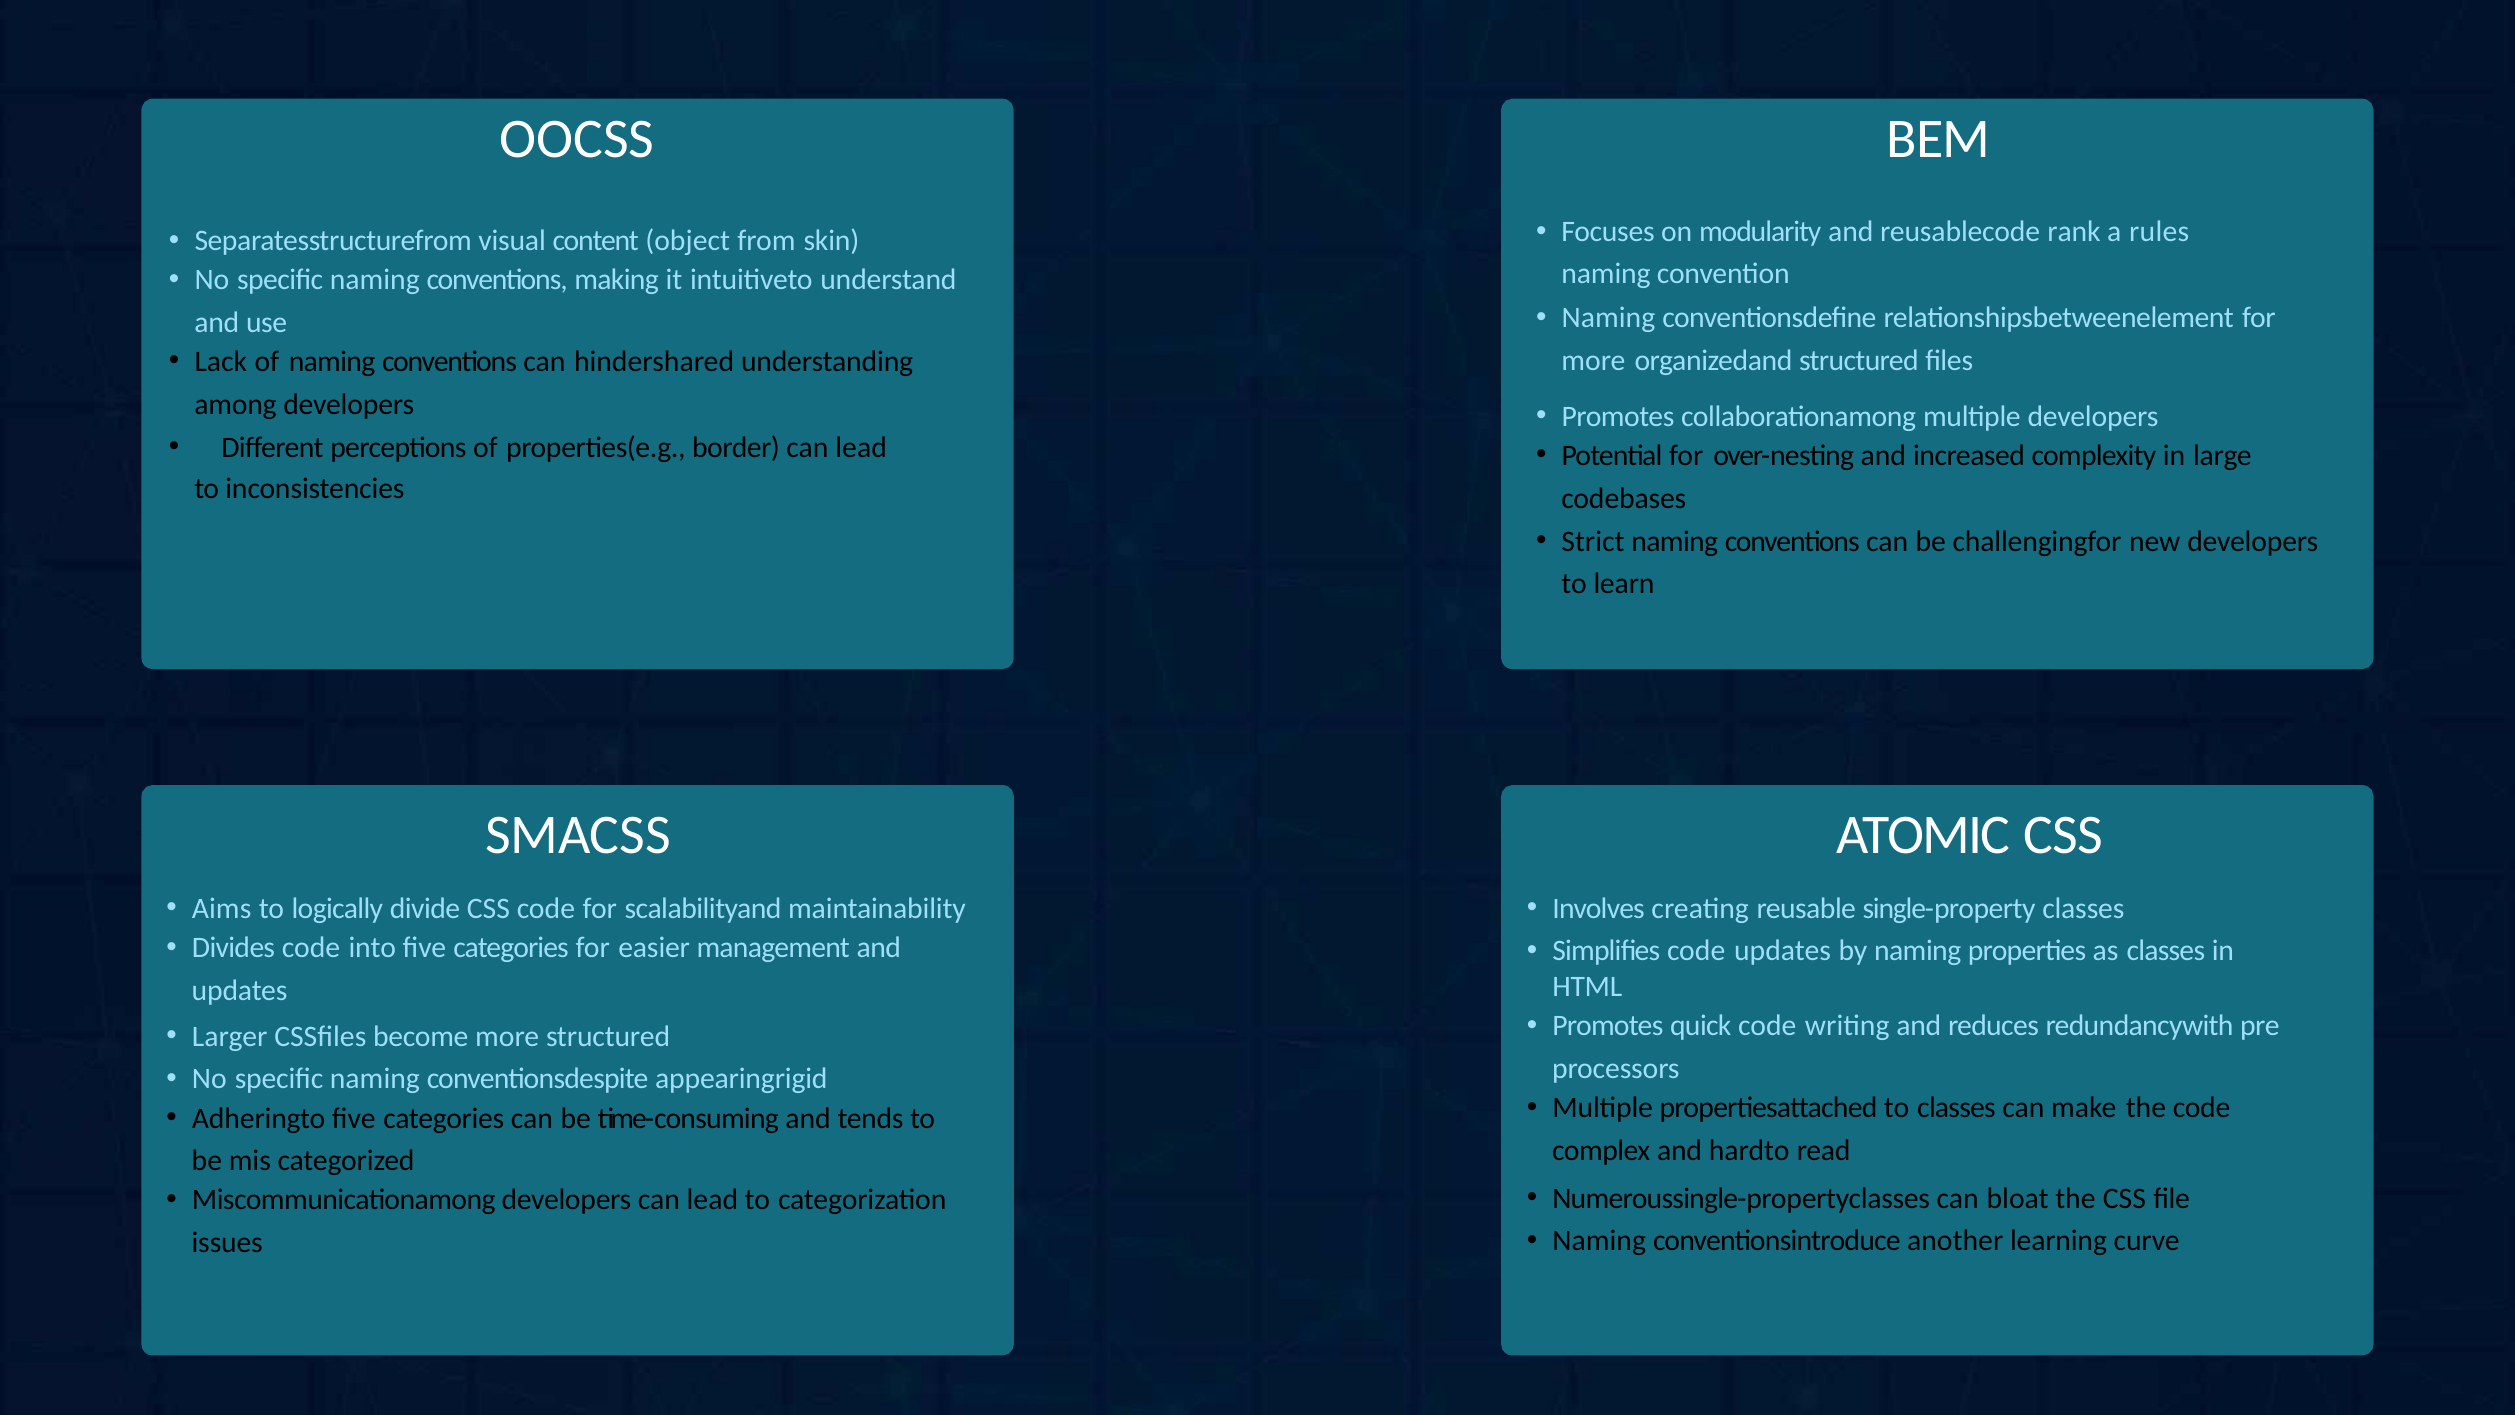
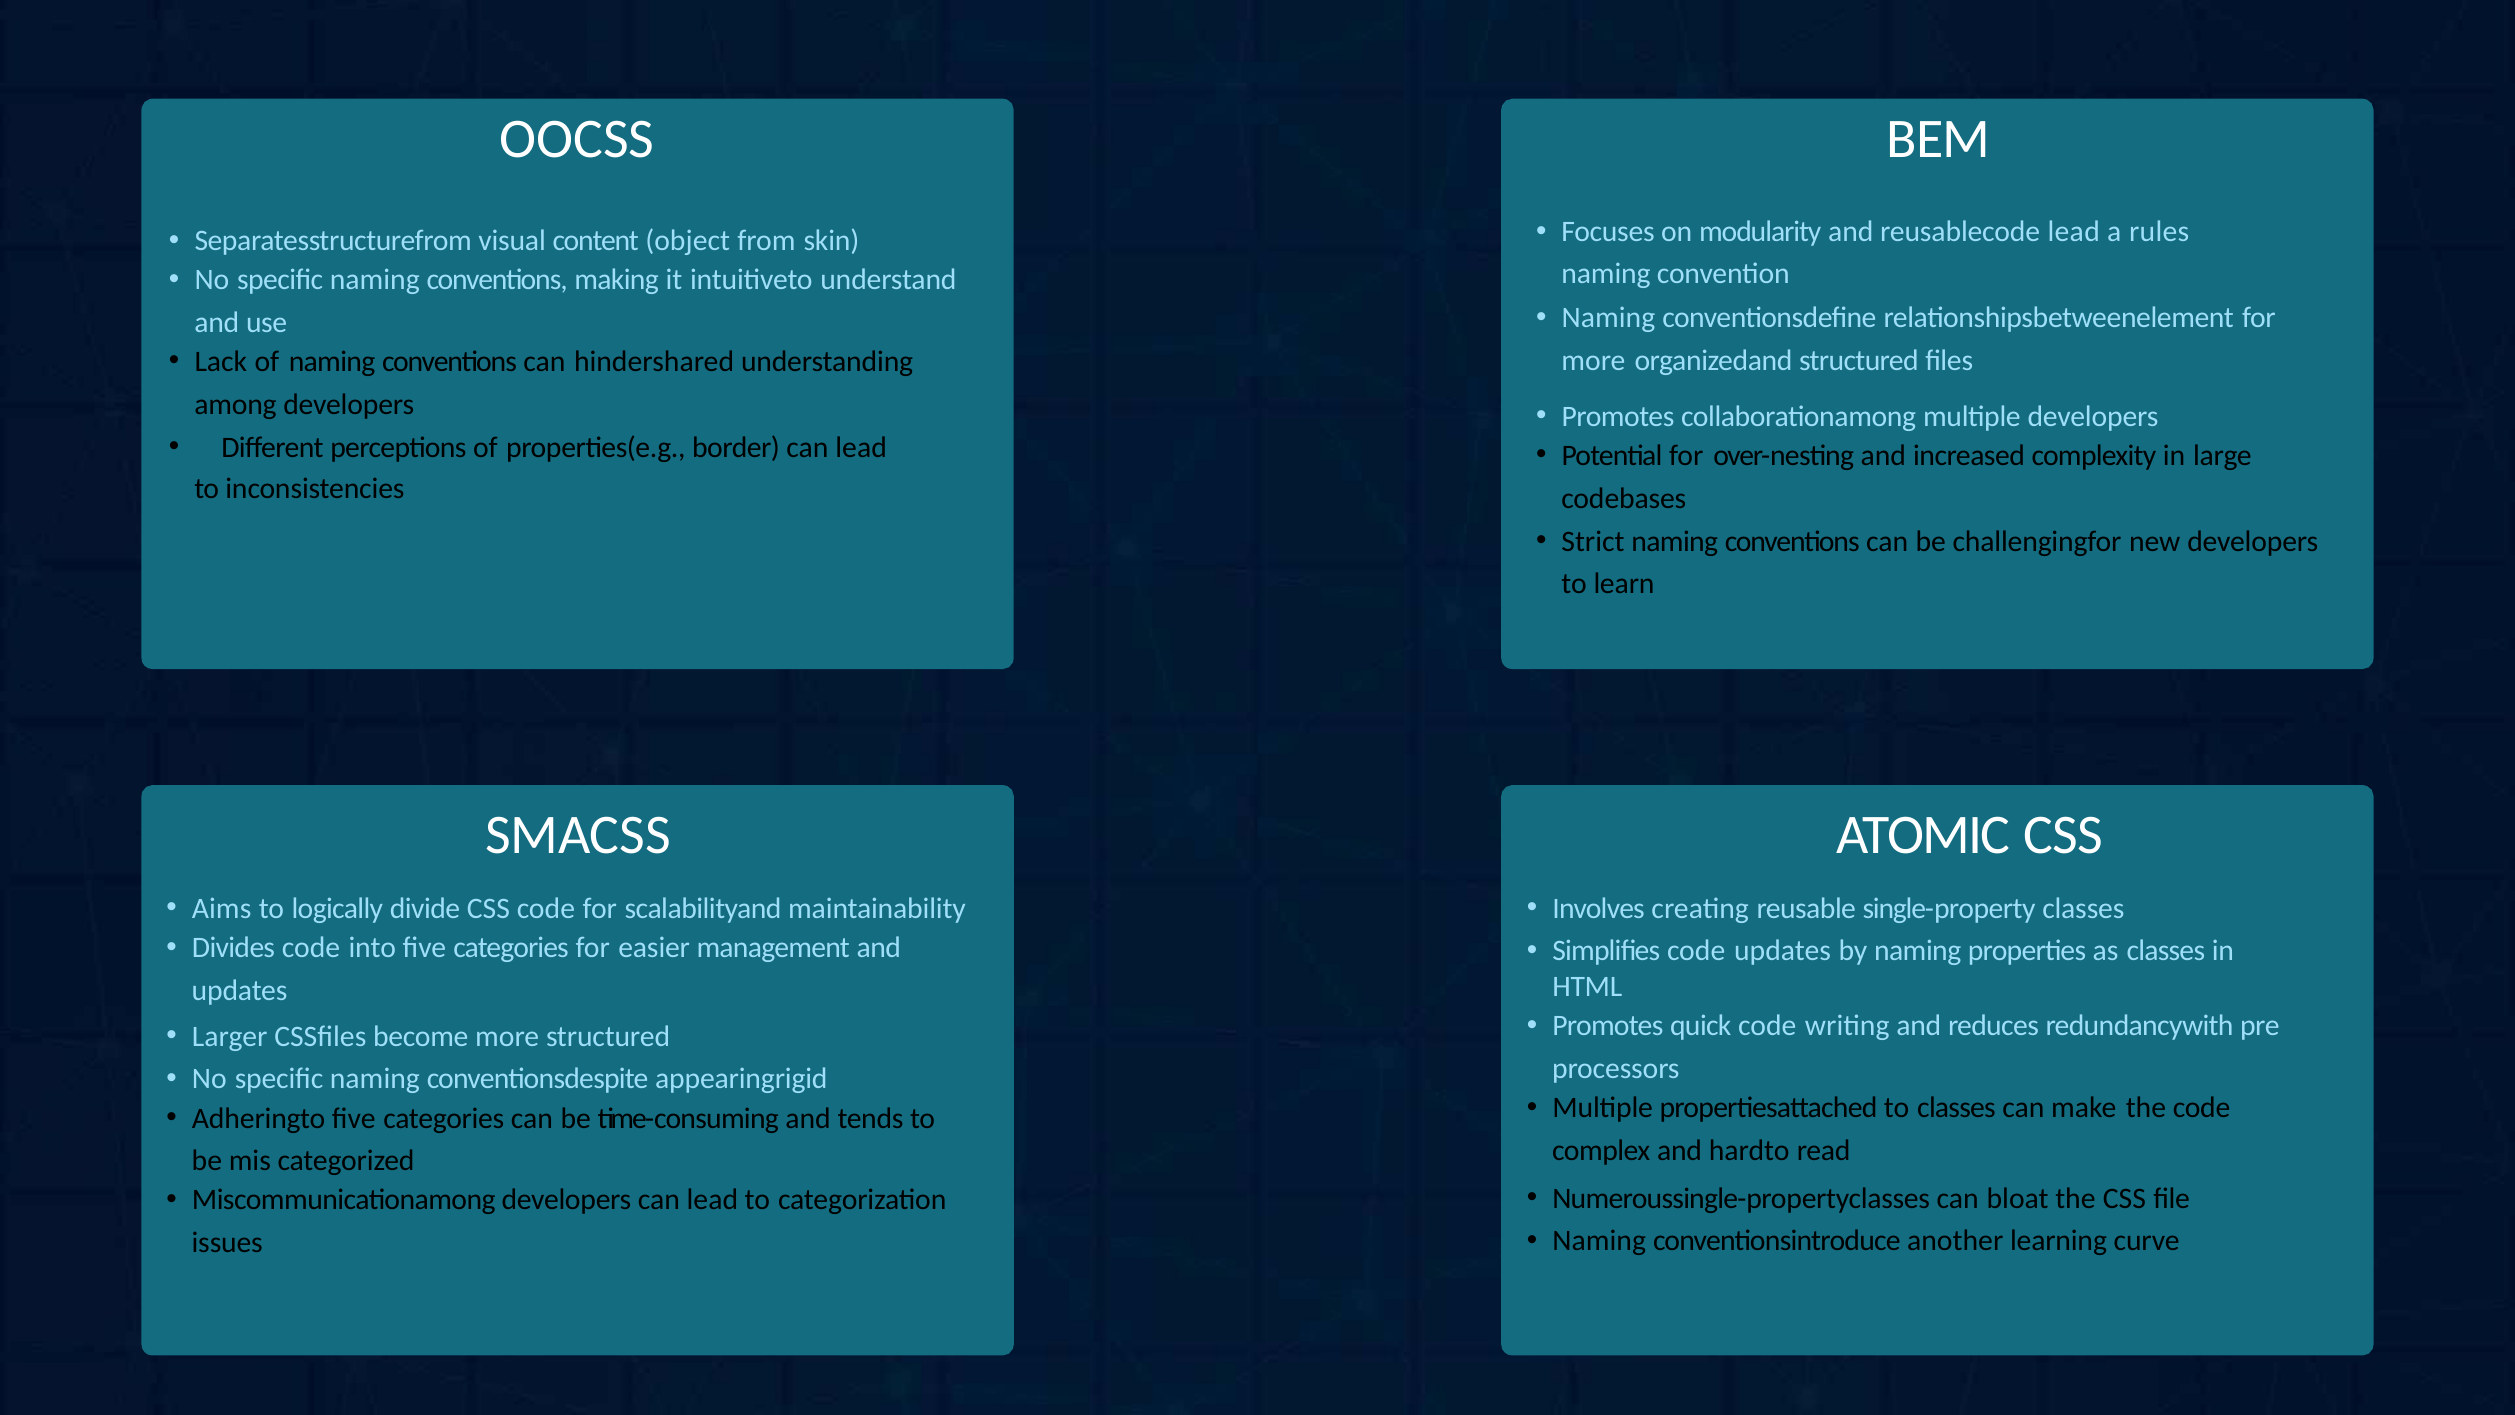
reusablecode rank: rank -> lead
